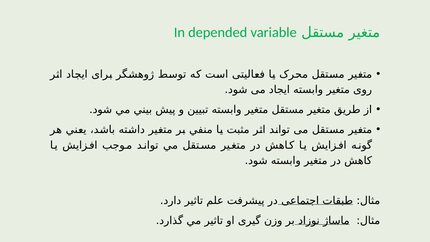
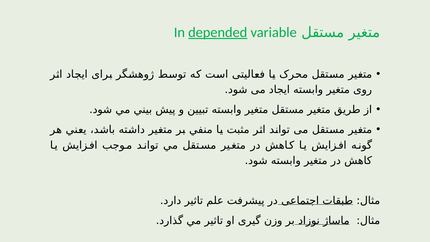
depended underline: none -> present
